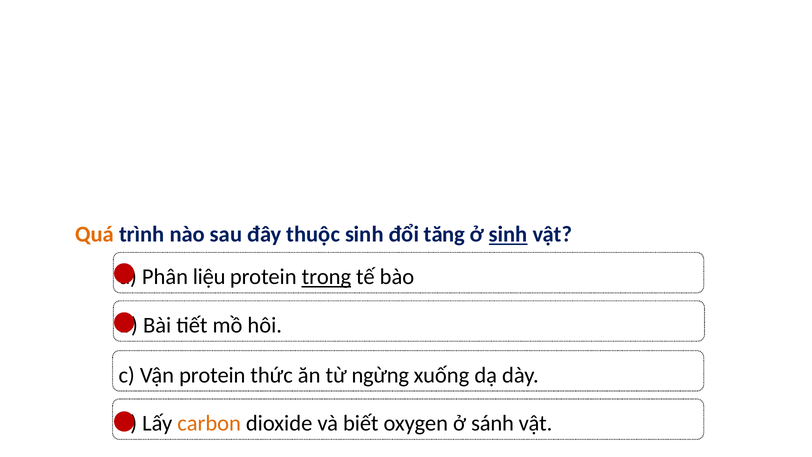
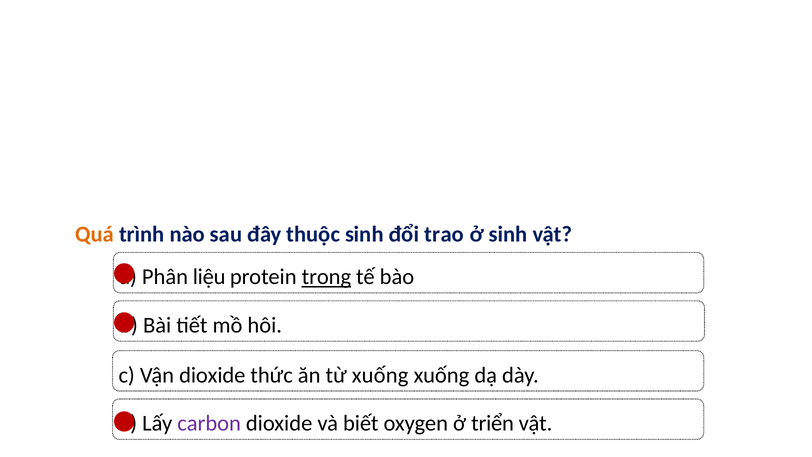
tăng: tăng -> trao
sinh at (508, 234) underline: present -> none
Vận protein: protein -> dioxide
từ ngừng: ngừng -> xuống
carbon colour: orange -> purple
sánh: sánh -> triển
